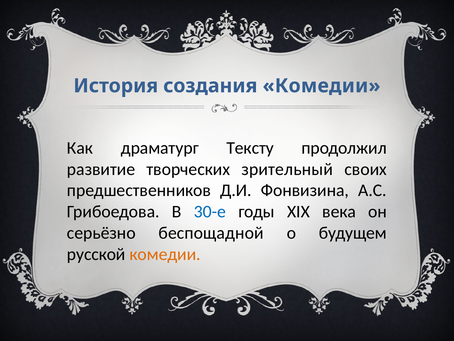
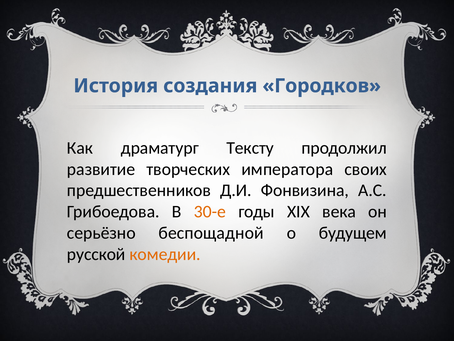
создания Комедии: Комедии -> Городков
зрительный: зрительный -> императора
30-е colour: blue -> orange
